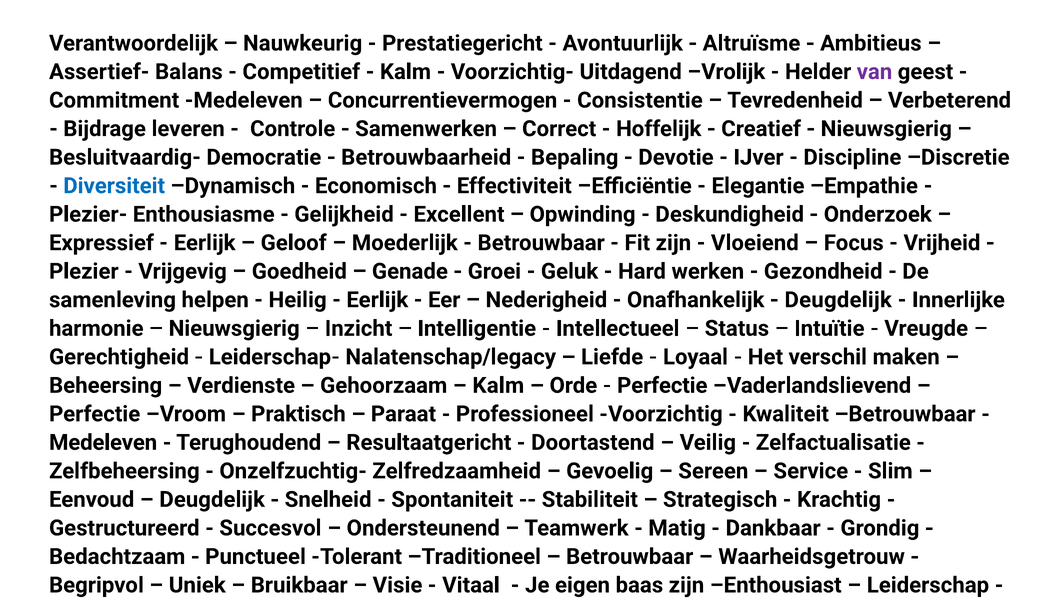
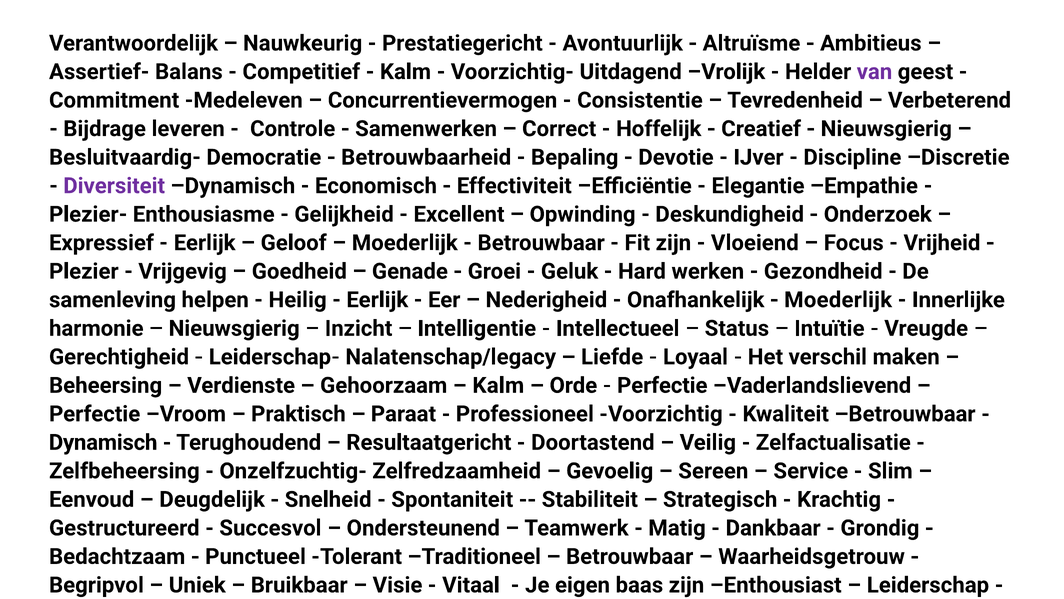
Diversiteit colour: blue -> purple
Deugdelijk at (838, 300): Deugdelijk -> Moederlijk
Medeleven at (103, 442): Medeleven -> Dynamisch
